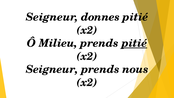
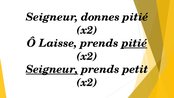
Milieu: Milieu -> Laisse
Seigneur at (52, 69) underline: none -> present
nous: nous -> petit
